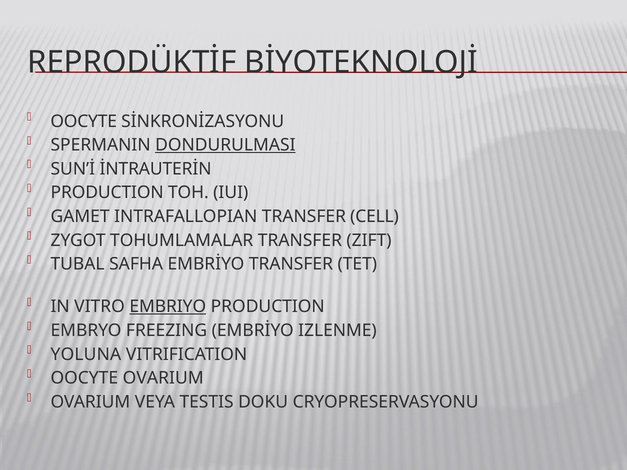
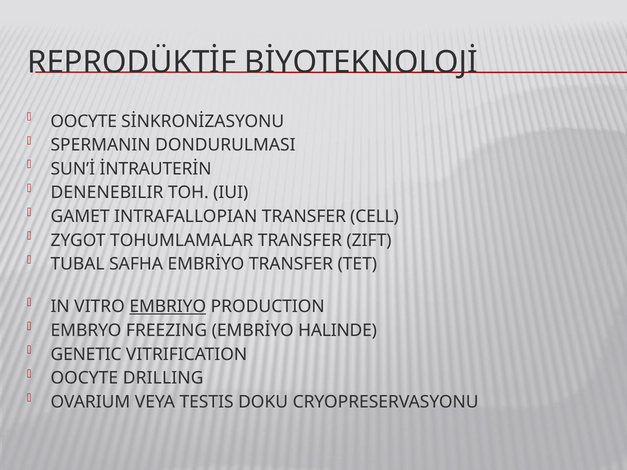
DONDURULMASI underline: present -> none
PRODUCTION at (107, 193): PRODUCTION -> DENENEBILIR
IZLENME: IZLENME -> HALINDE
YOLUNA: YOLUNA -> GENETIC
OOCYTE OVARIUM: OVARIUM -> DRILLING
